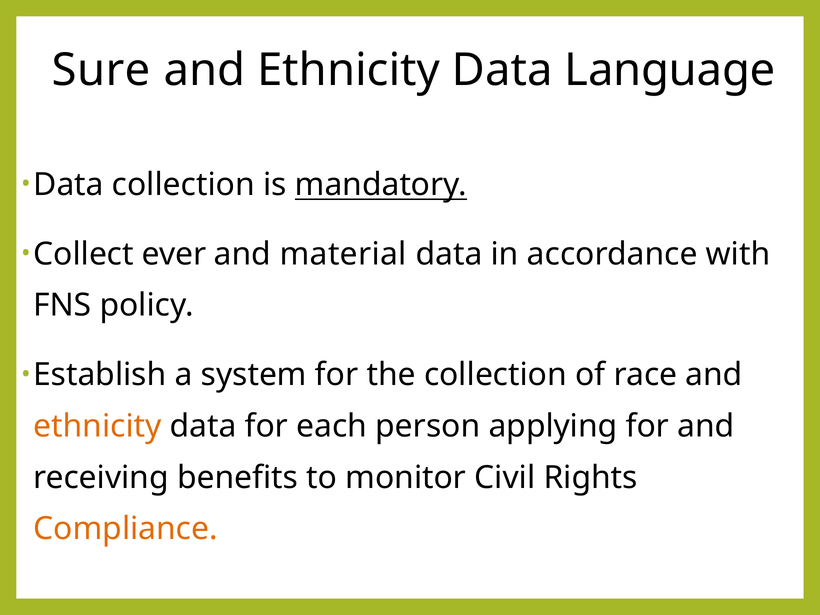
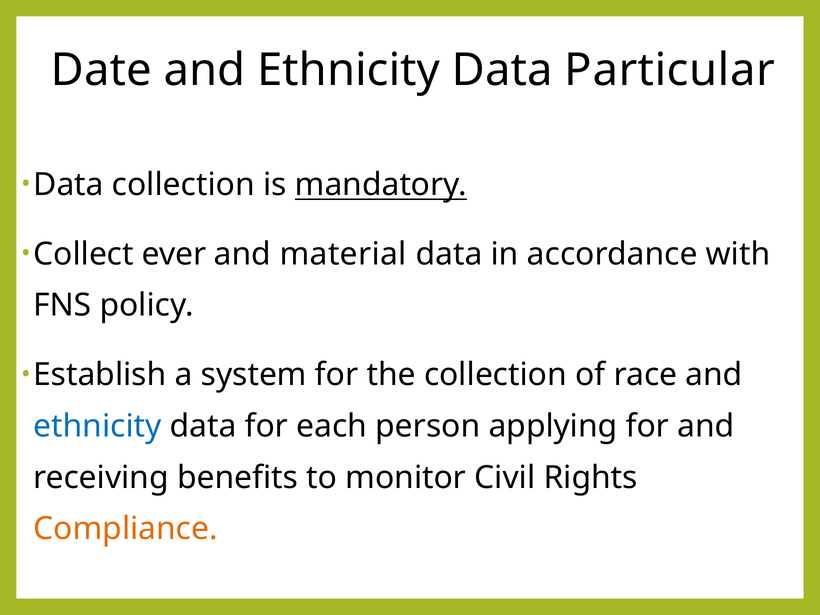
Sure: Sure -> Date
Language: Language -> Particular
ethnicity at (97, 426) colour: orange -> blue
